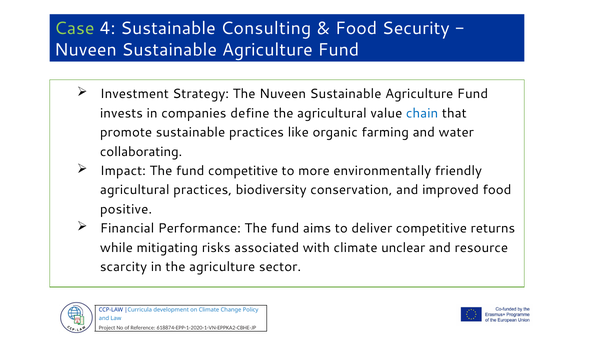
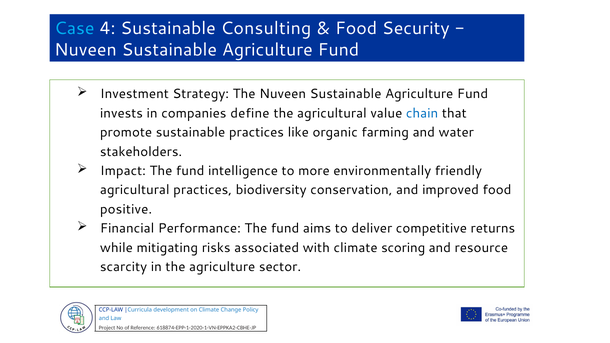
Case colour: light green -> light blue
collaborating: collaborating -> stakeholders
fund competitive: competitive -> intelligence
unclear: unclear -> scoring
